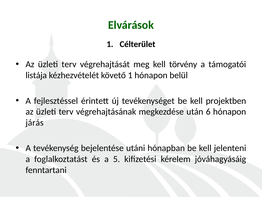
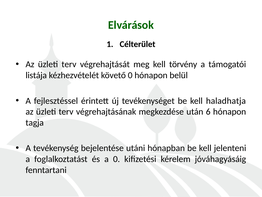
követő 1: 1 -> 0
projektben: projektben -> haladhatja
járás: járás -> tagja
a 5: 5 -> 0
